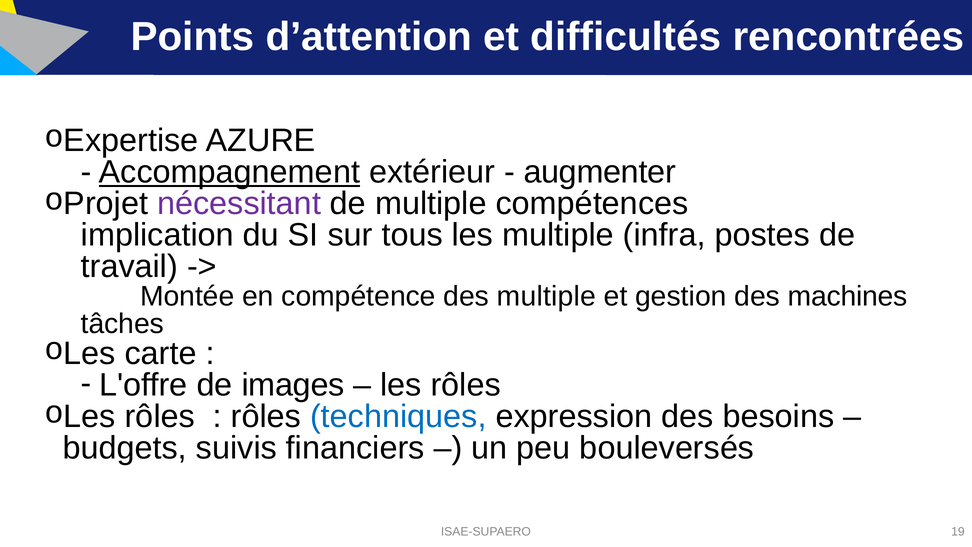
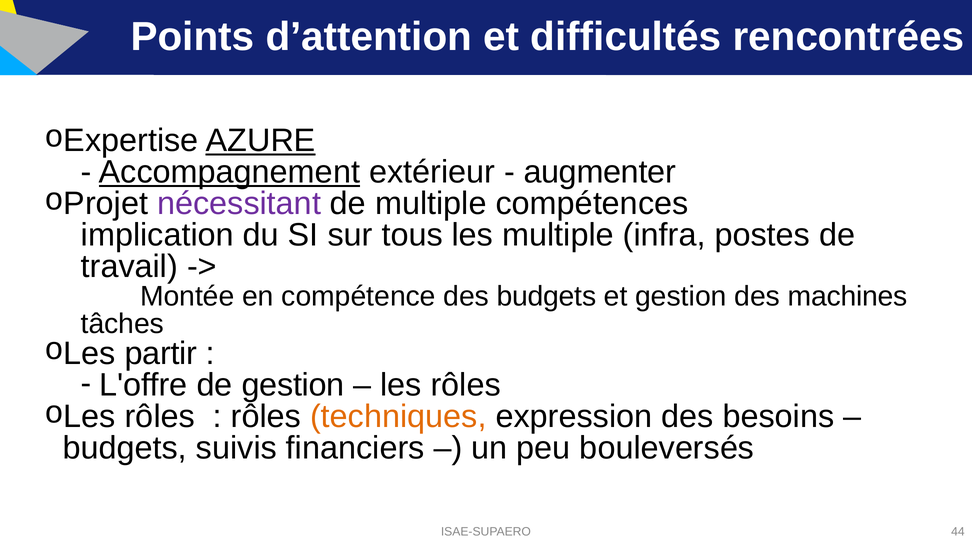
AZURE underline: none -> present
des multiple: multiple -> budgets
carte: carte -> partir
de images: images -> gestion
techniques colour: blue -> orange
19: 19 -> 44
